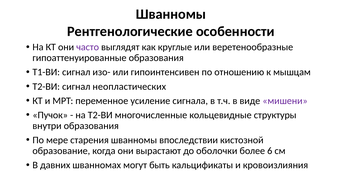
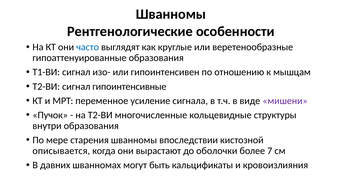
часто colour: purple -> blue
неопластических: неопластических -> гипоинтенсивные
образование: образование -> описывается
6: 6 -> 7
